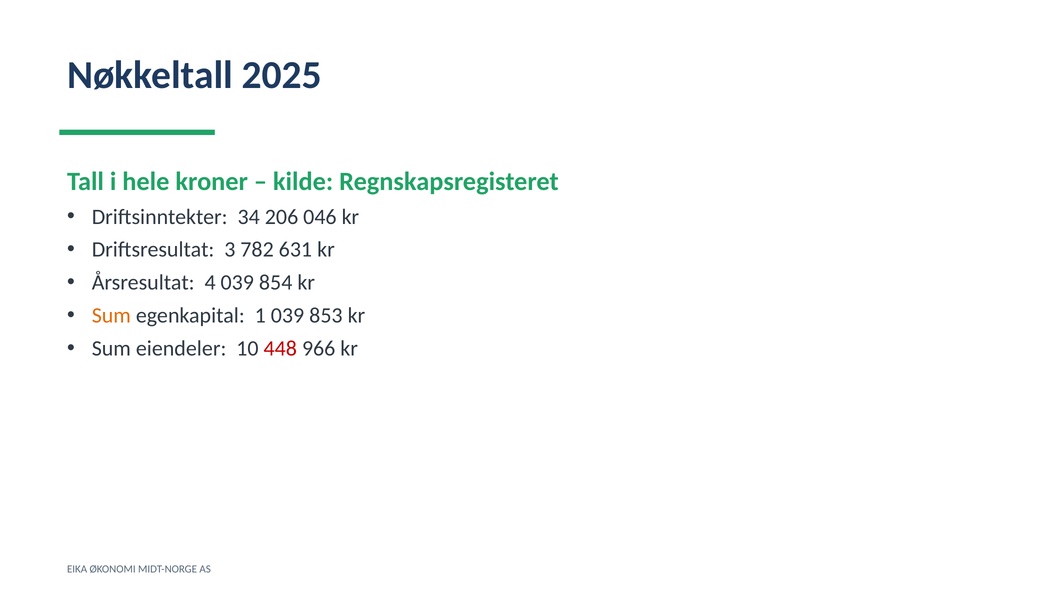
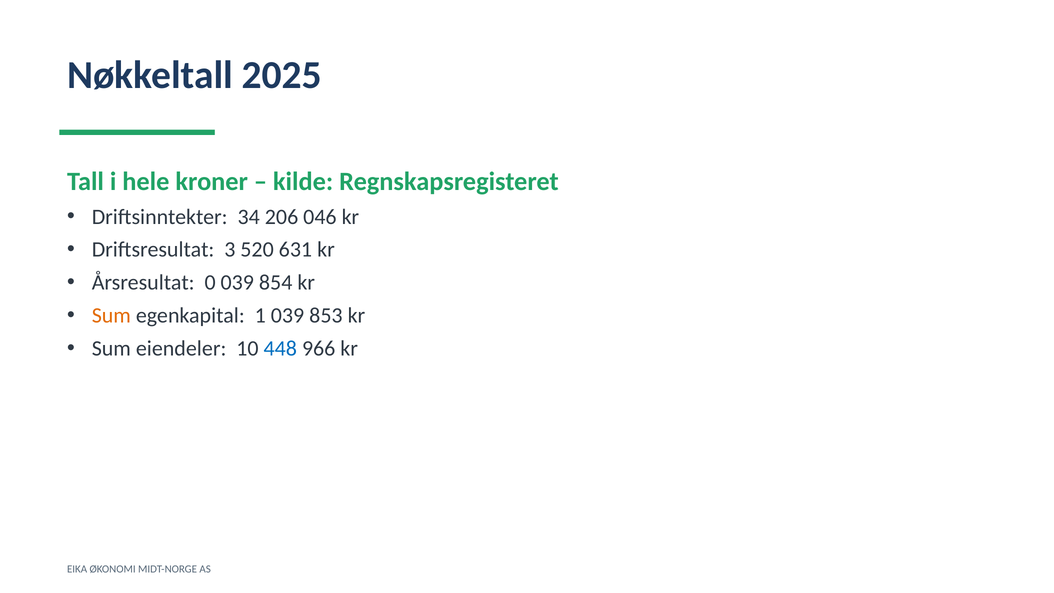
782: 782 -> 520
4: 4 -> 0
448 colour: red -> blue
